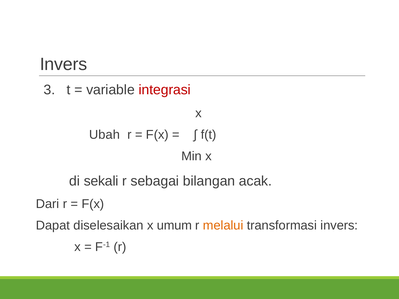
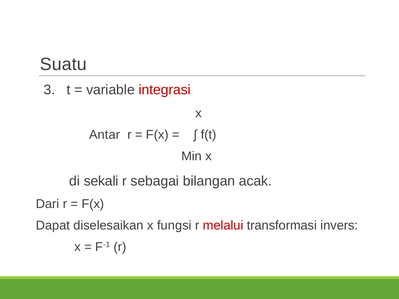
Invers at (63, 64): Invers -> Suatu
Ubah: Ubah -> Antar
umum: umum -> fungsi
melalui colour: orange -> red
